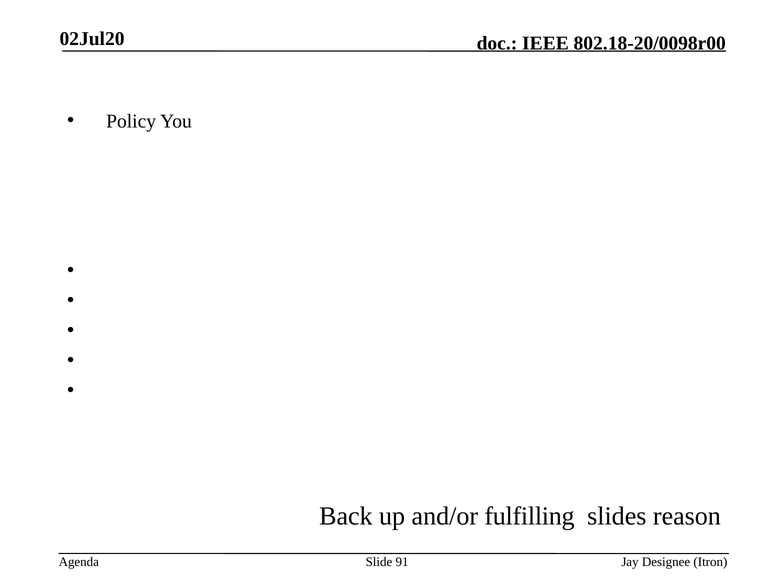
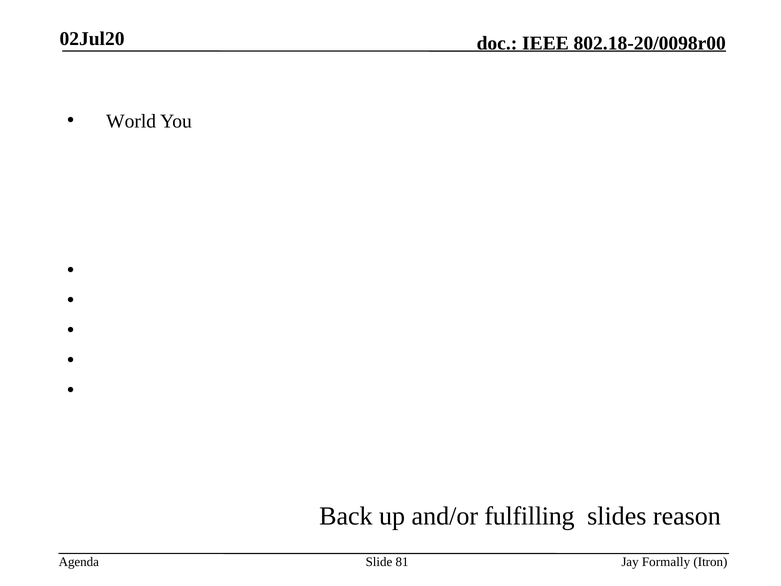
Policy: Policy -> World
91: 91 -> 81
Designee: Designee -> Formally
